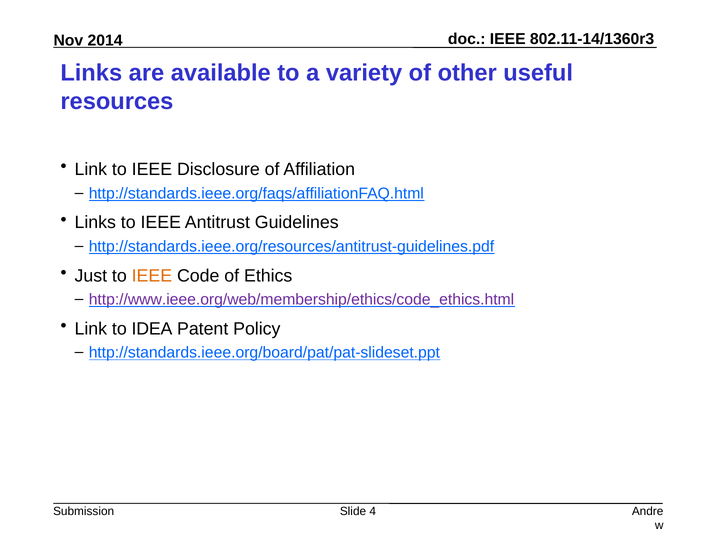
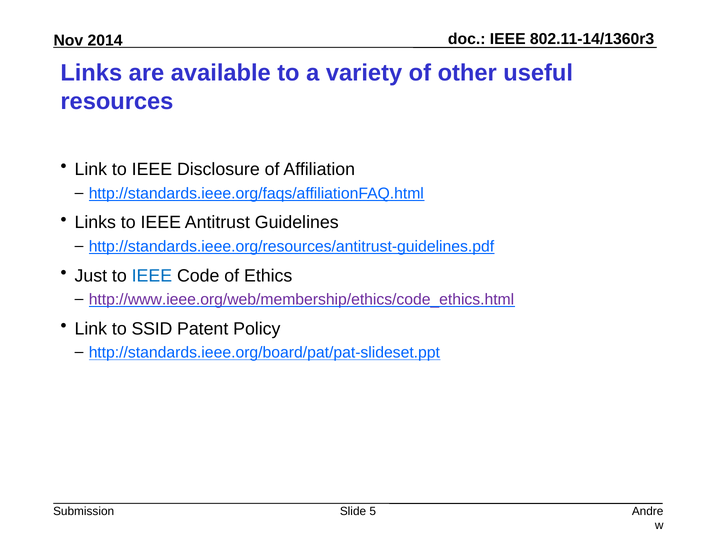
IEEE at (152, 275) colour: orange -> blue
IDEA: IDEA -> SSID
4: 4 -> 5
